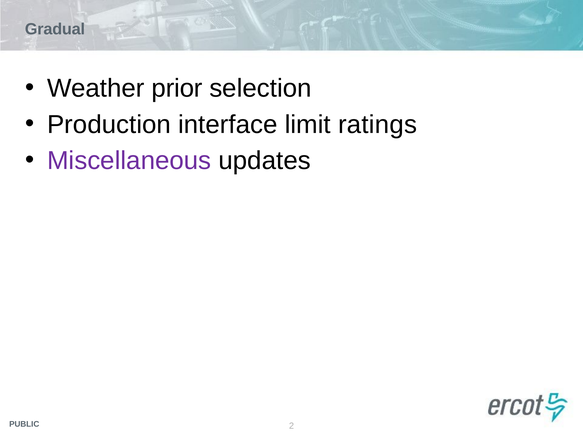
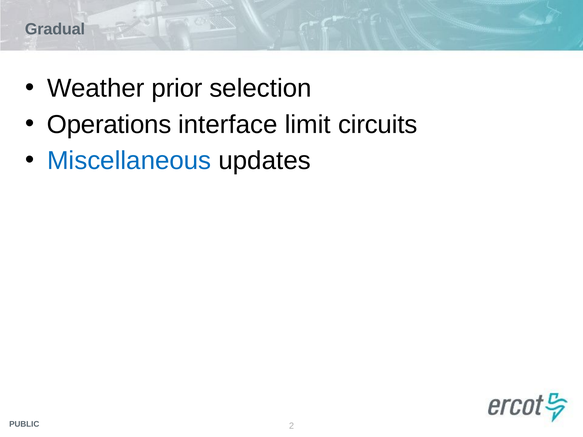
Production: Production -> Operations
ratings: ratings -> circuits
Miscellaneous colour: purple -> blue
